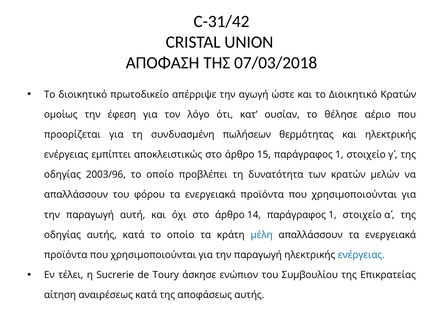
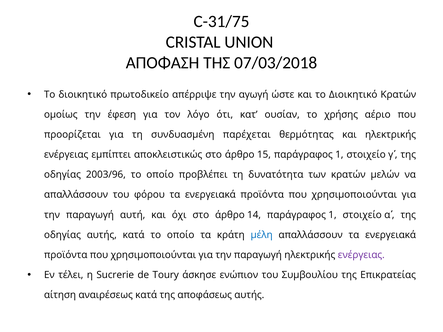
C-31/42: C-31/42 -> C-31/75
θέλησε: θέλησε -> χρήσης
πωλήσεων: πωλήσεων -> παρέχεται
ενέργειας at (361, 255) colour: blue -> purple
